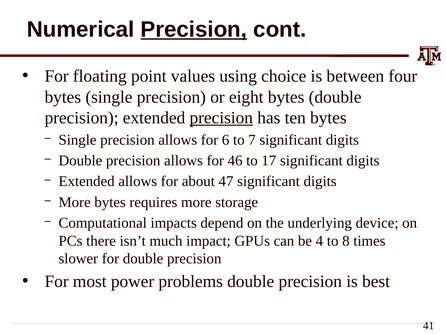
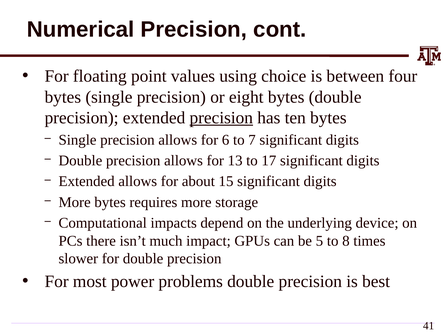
Precision at (194, 30) underline: present -> none
46: 46 -> 13
47: 47 -> 15
4: 4 -> 5
